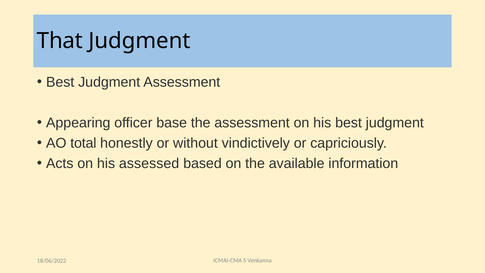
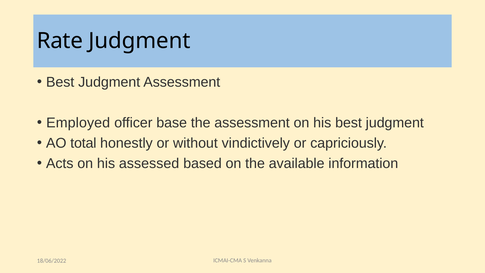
That: That -> Rate
Appearing: Appearing -> Employed
